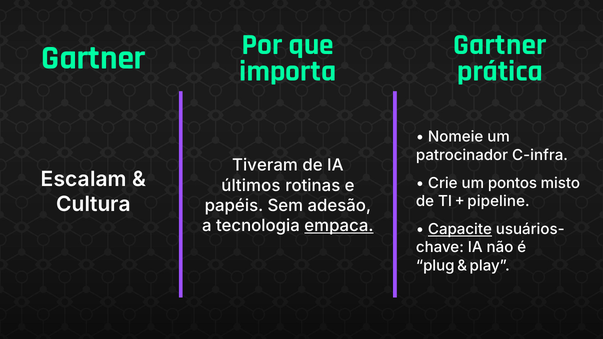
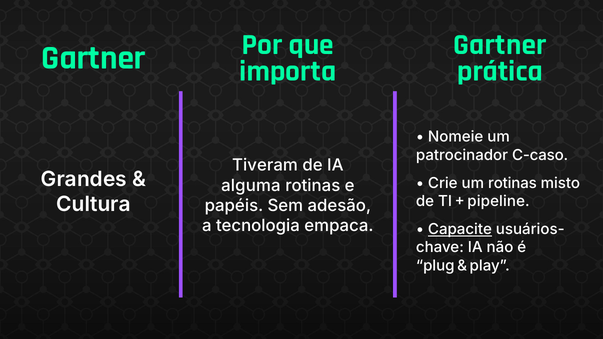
C-infra: C-infra -> C-caso
Escalam: Escalam -> Grandes
um pontos: pontos -> rotinas
últimos: últimos -> alguma
empaca underline: present -> none
